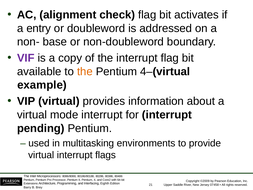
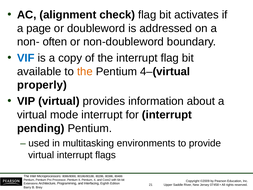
entry: entry -> page
base: base -> often
VIF colour: purple -> blue
example: example -> properly
